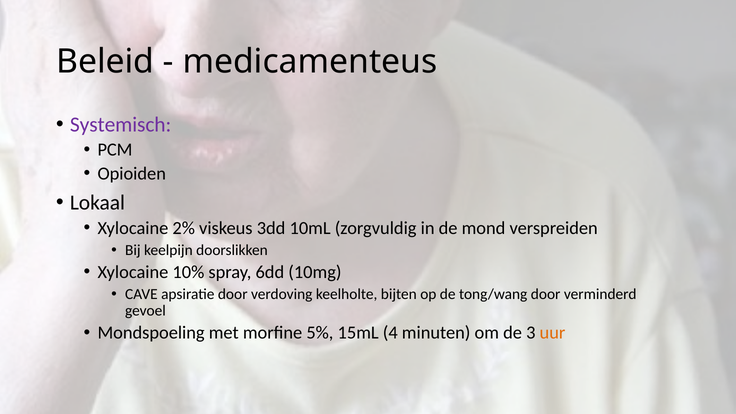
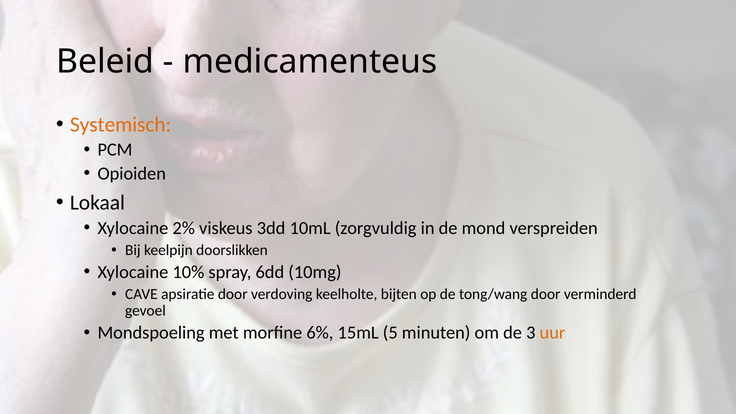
Systemisch colour: purple -> orange
5%: 5% -> 6%
4: 4 -> 5
